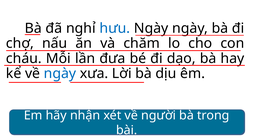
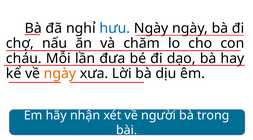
ngày at (60, 74) colour: blue -> orange
